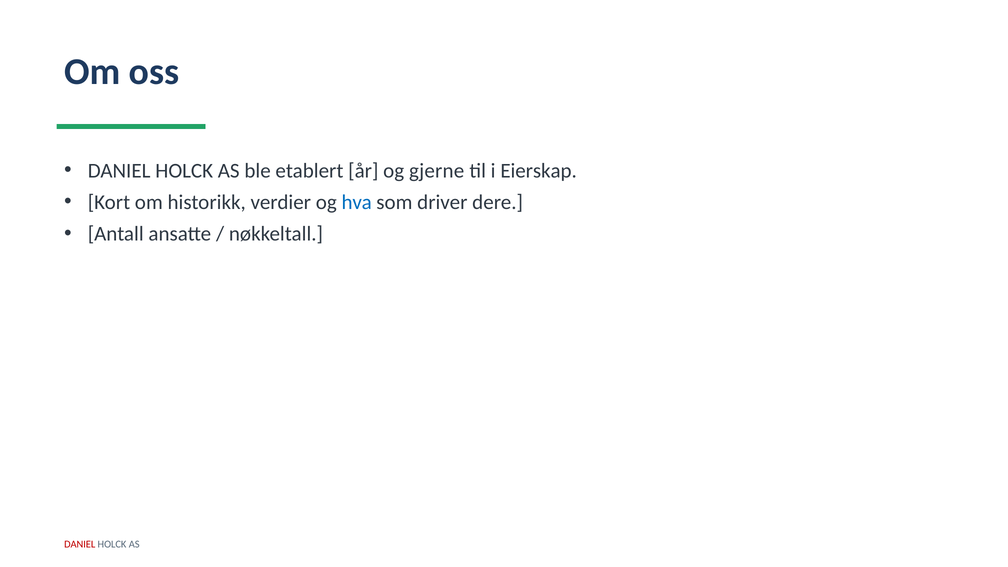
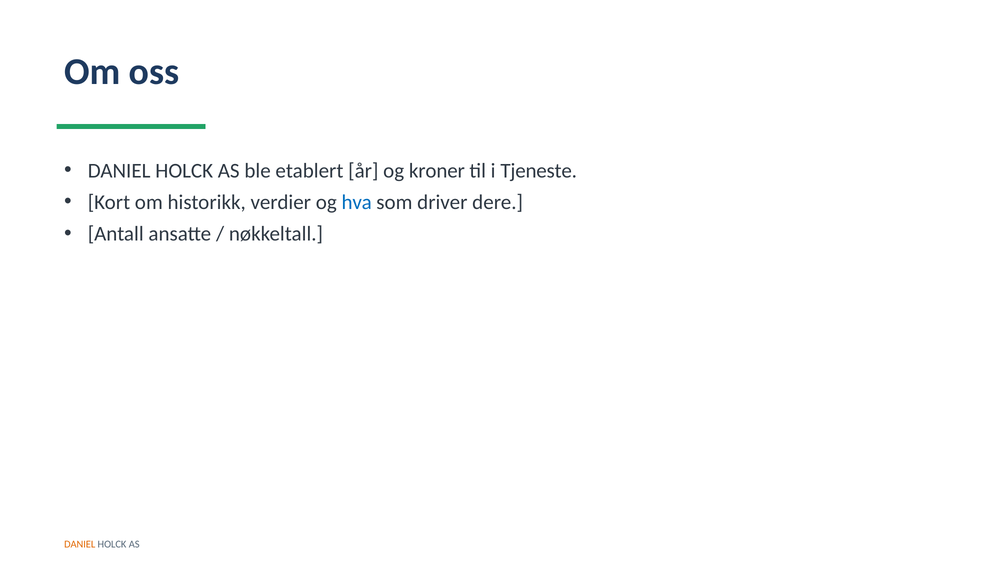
gjerne: gjerne -> kroner
Eierskap: Eierskap -> Tjeneste
DANIEL at (80, 544) colour: red -> orange
